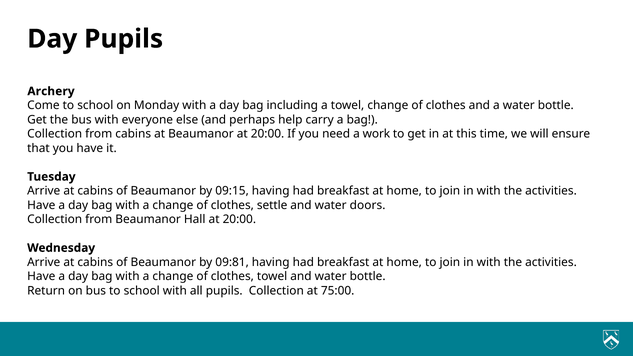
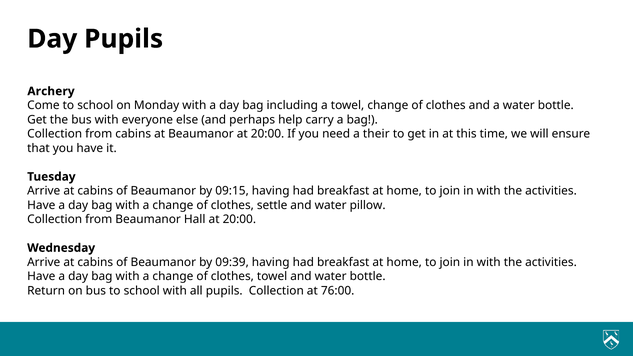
work: work -> their
doors: doors -> pillow
09:81: 09:81 -> 09:39
75:00: 75:00 -> 76:00
